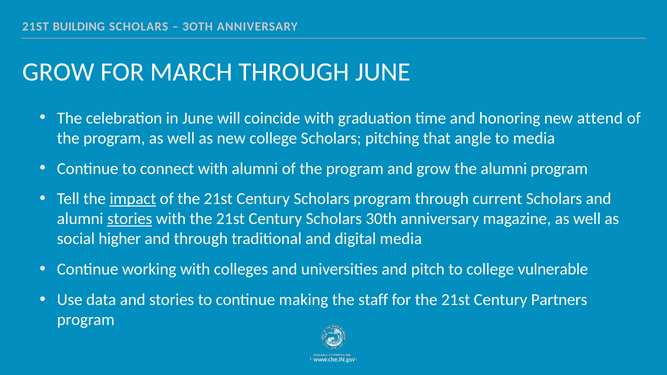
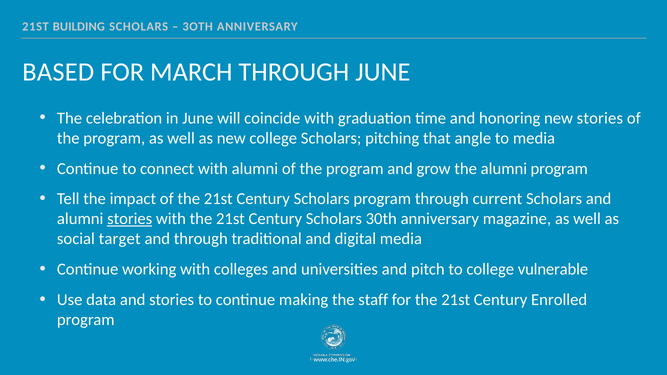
GROW at (58, 72): GROW -> BASED
new attend: attend -> stories
impact underline: present -> none
higher: higher -> target
Partners: Partners -> Enrolled
